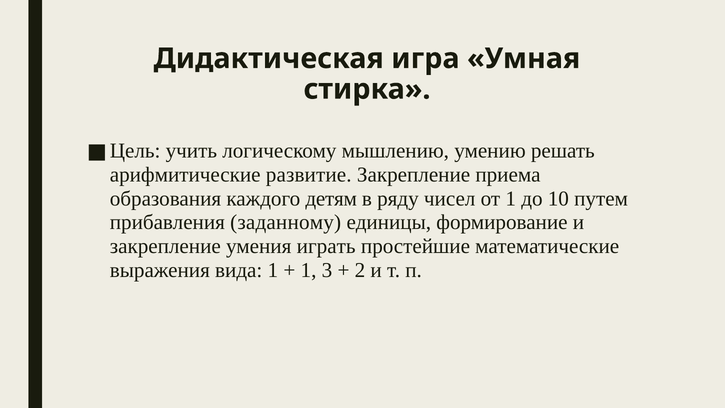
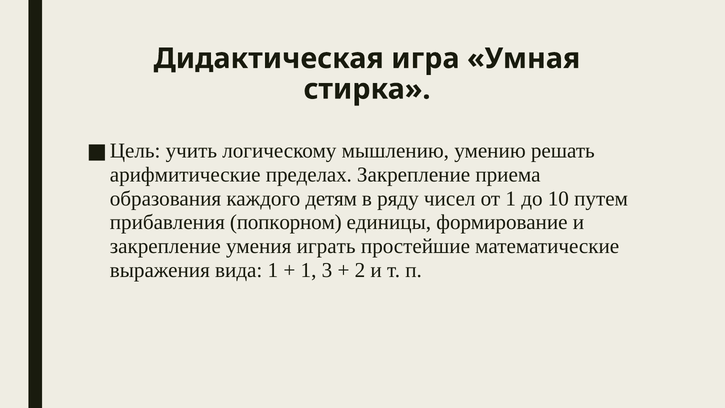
развитие: развитие -> пределах
заданному: заданному -> попкорном
